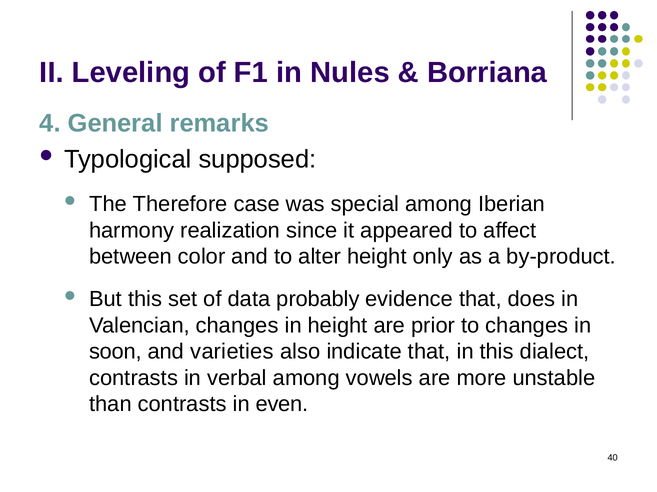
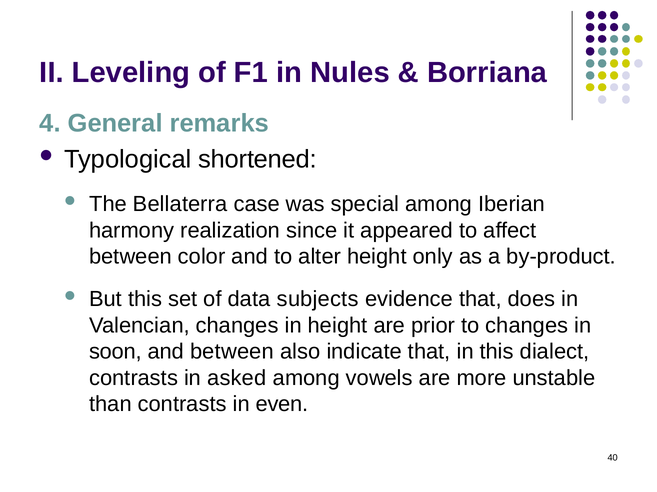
supposed: supposed -> shortened
Therefore: Therefore -> Bellaterra
probably: probably -> subjects
and varieties: varieties -> between
verbal: verbal -> asked
